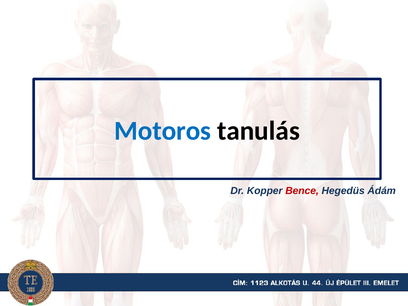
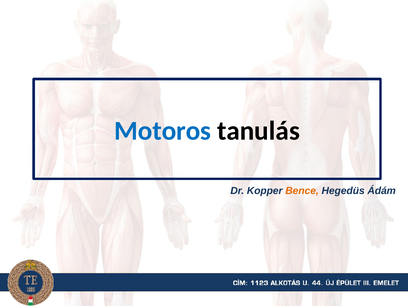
Bence colour: red -> orange
